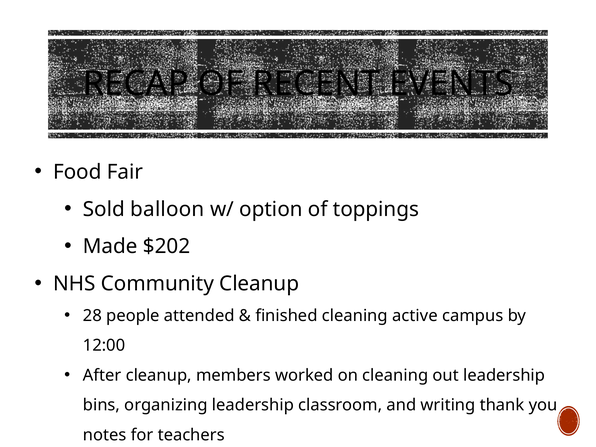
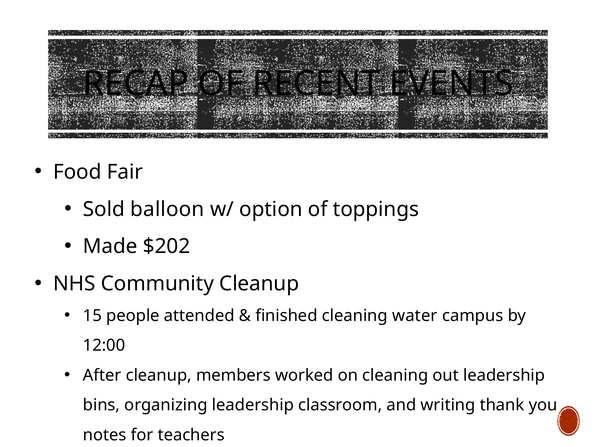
28: 28 -> 15
active: active -> water
